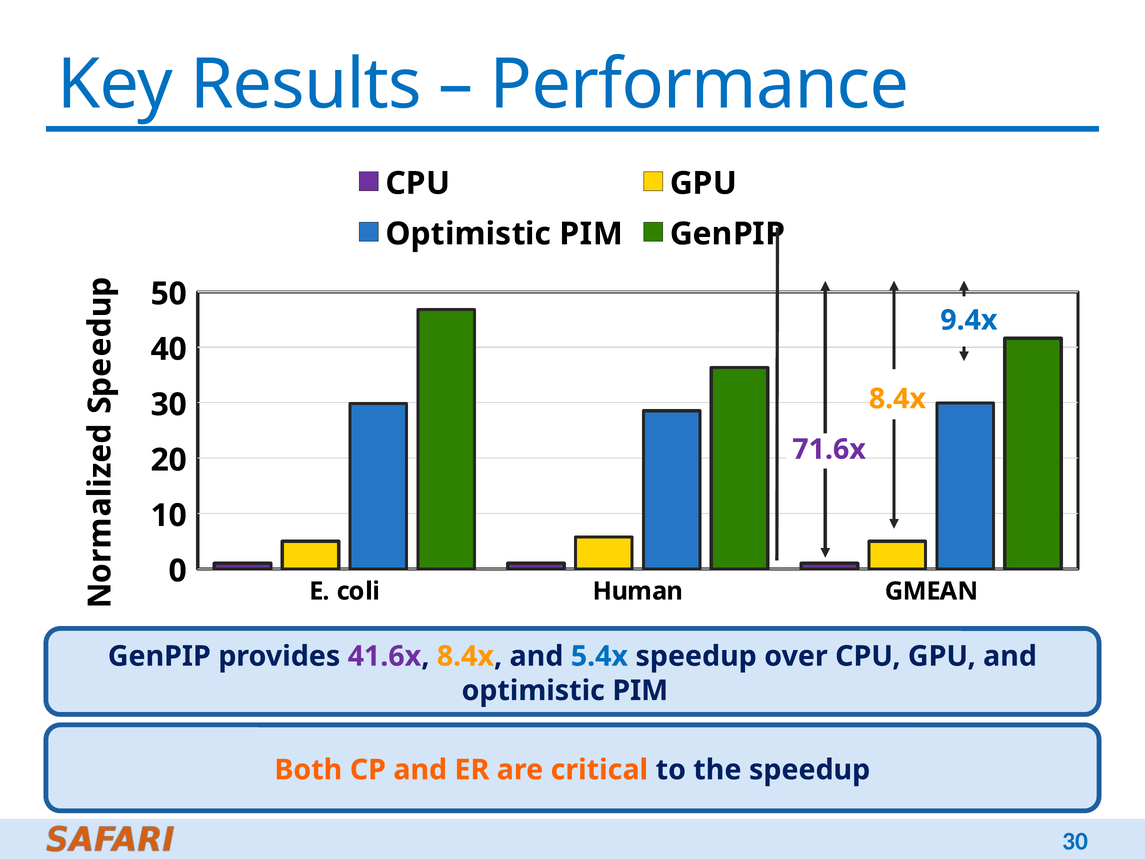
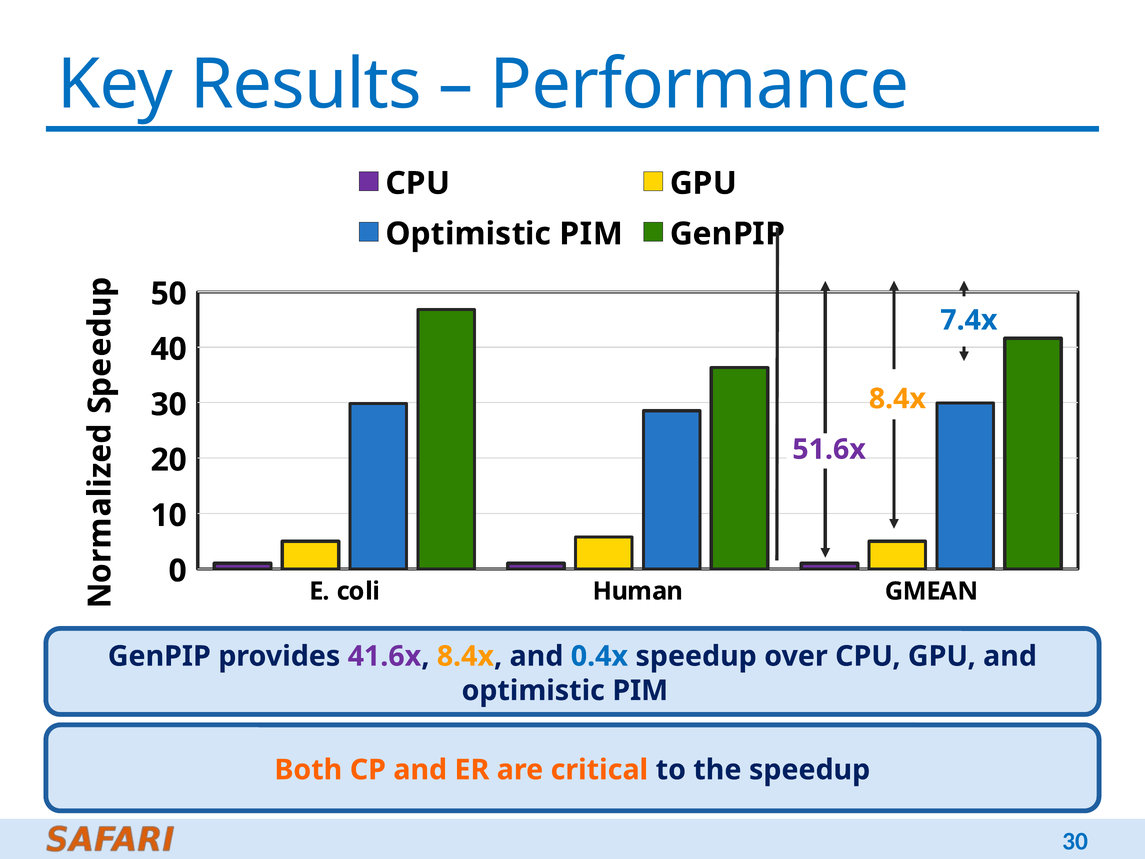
9.4x: 9.4x -> 7.4x
71.6x: 71.6x -> 51.6x
5.4x: 5.4x -> 0.4x
